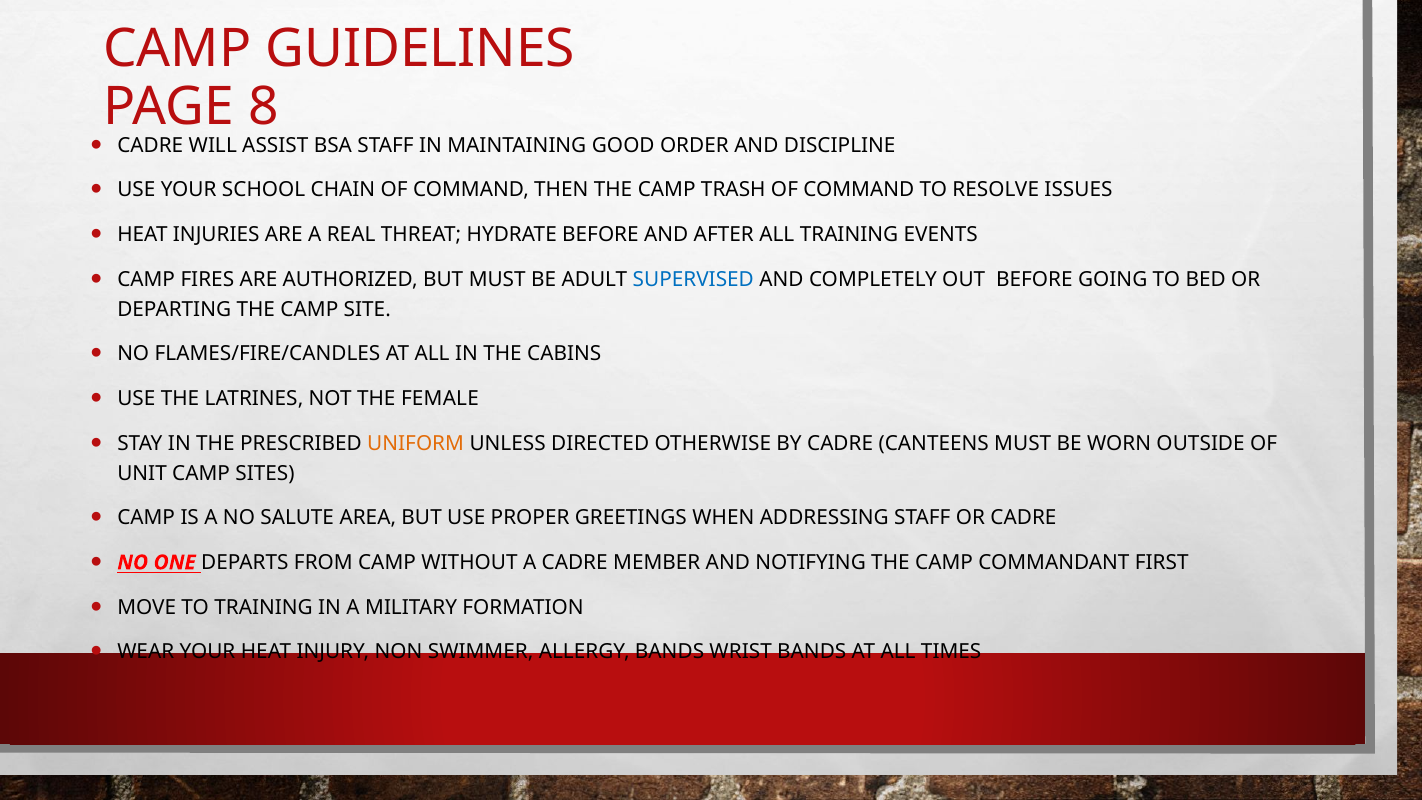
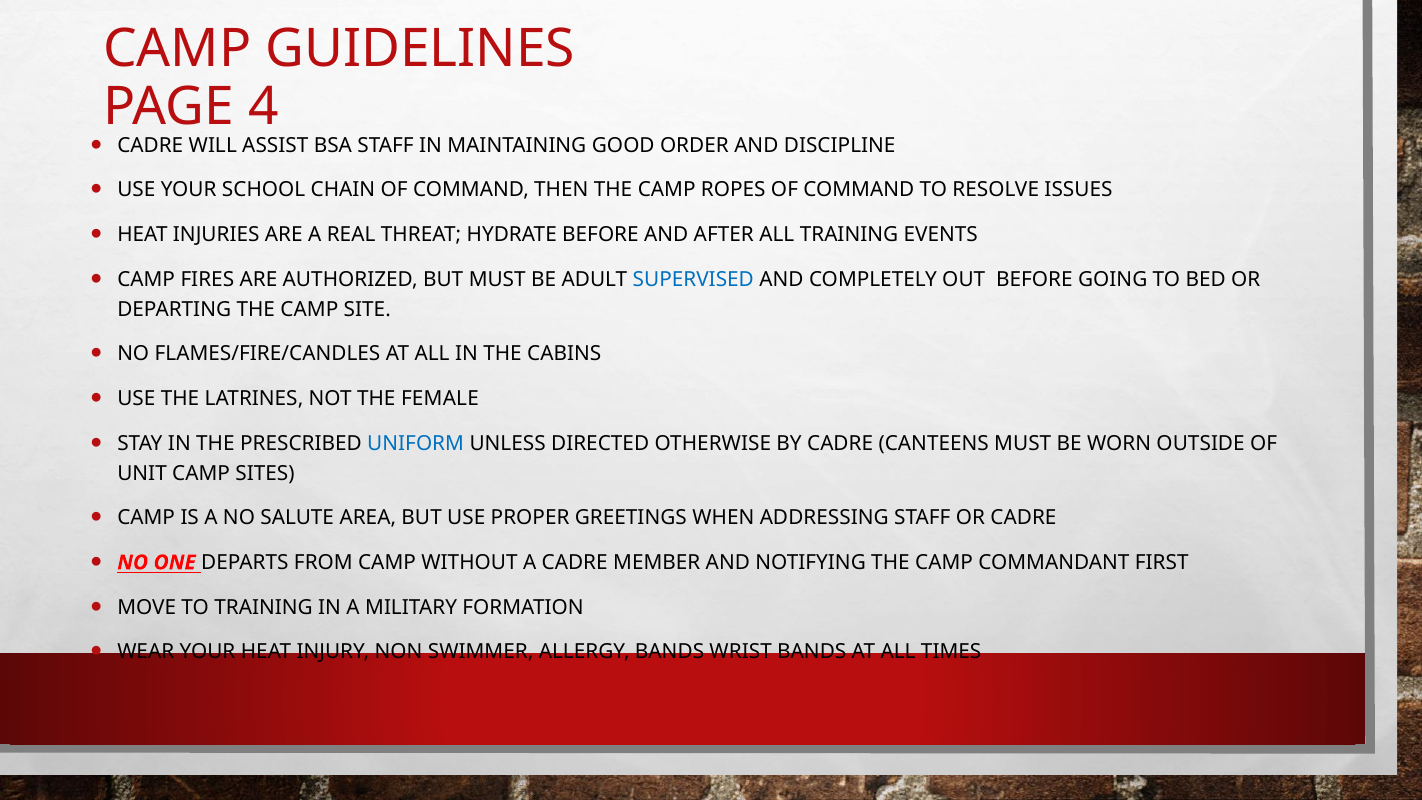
8: 8 -> 4
TRASH: TRASH -> ROPES
UNIFORM colour: orange -> blue
